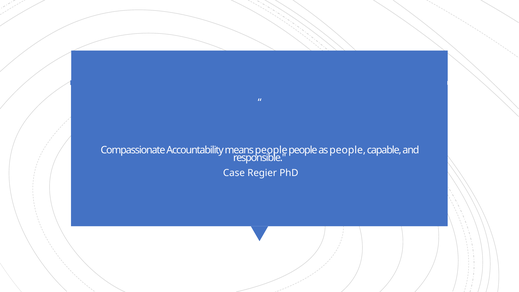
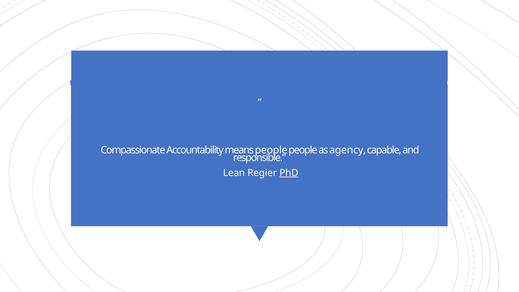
as people: people -> agency
Case: Case -> Lean
PhD underline: none -> present
